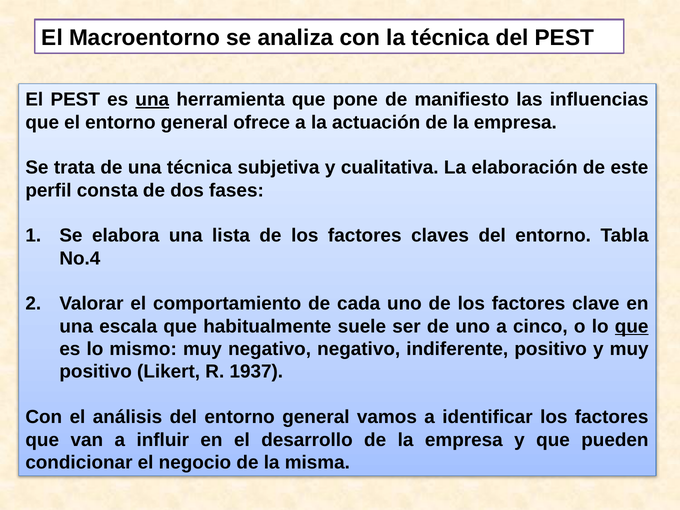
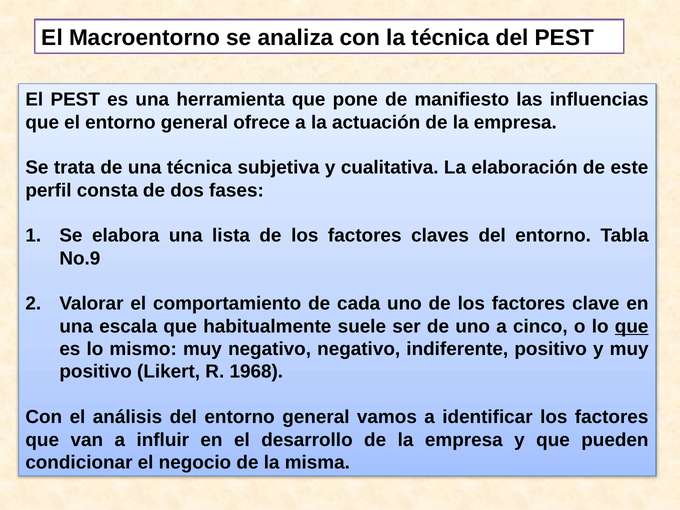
una at (152, 100) underline: present -> none
No.4: No.4 -> No.9
1937: 1937 -> 1968
